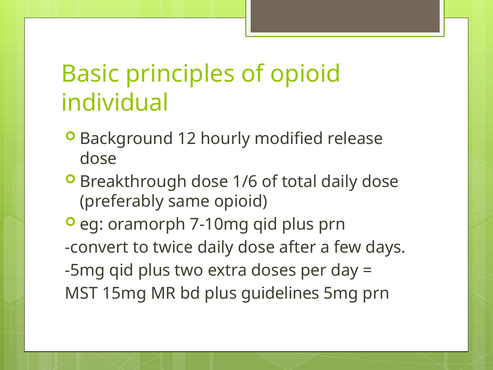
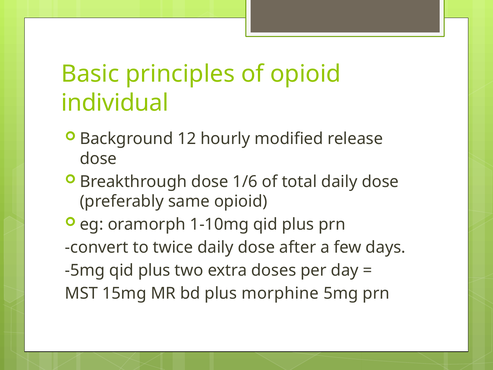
7-10mg: 7-10mg -> 1-10mg
guidelines: guidelines -> morphine
